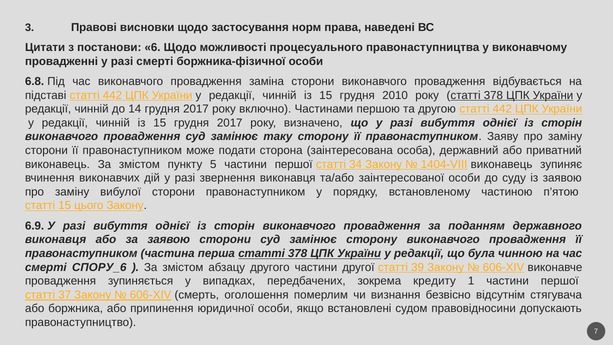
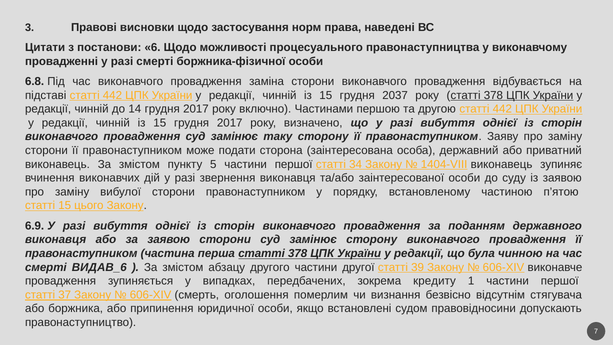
2010: 2010 -> 2037
СПОРУ_6: СПОРУ_6 -> ВИДАВ_6
